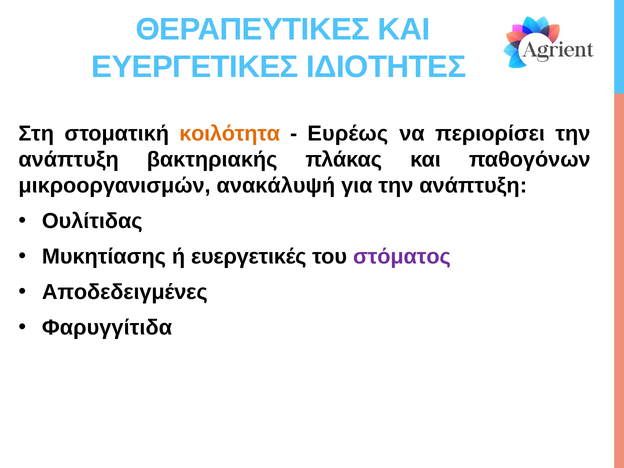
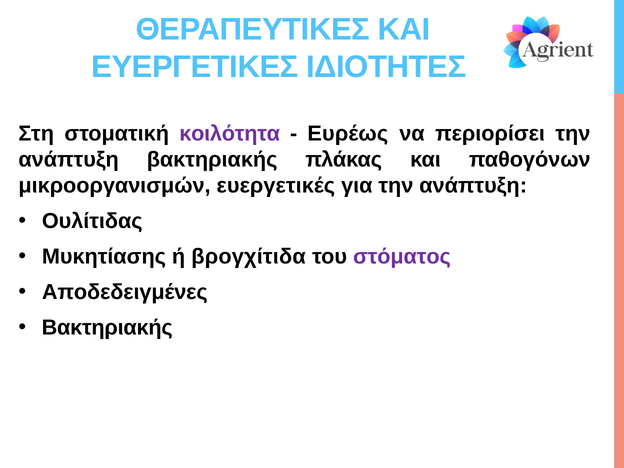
κοιλότητα colour: orange -> purple
ανακάλυψή: ανακάλυψή -> ευεργετικές
ευεργετικές: ευεργετικές -> βρογχίτιδα
Φαρυγγίτιδα at (107, 328): Φαρυγγίτιδα -> Βακτηριακής
